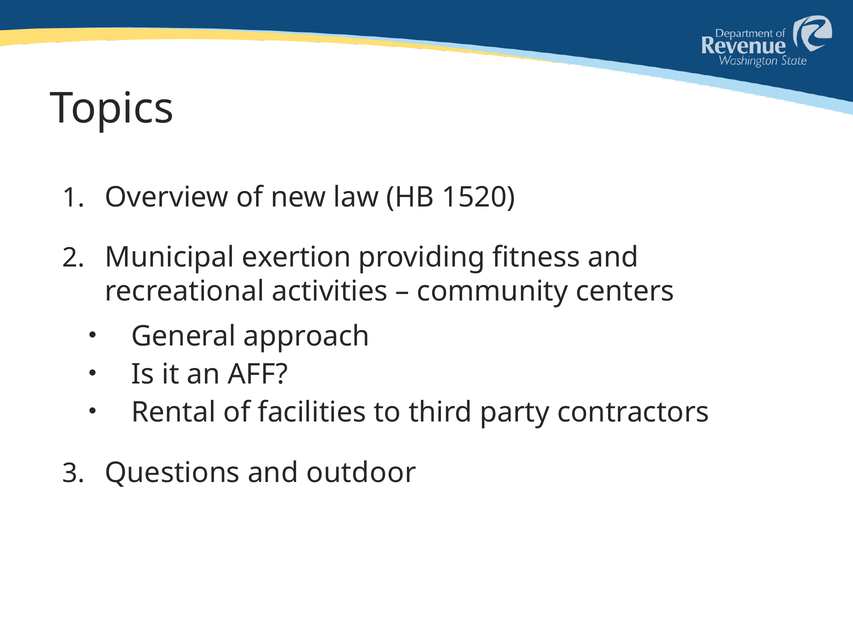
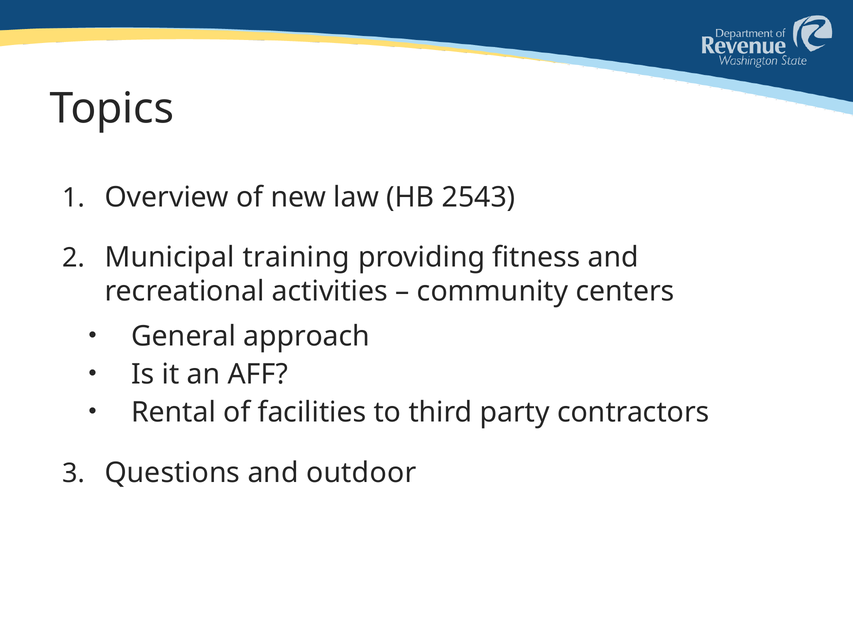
1520: 1520 -> 2543
exertion: exertion -> training
